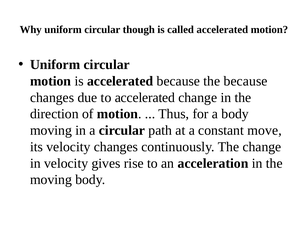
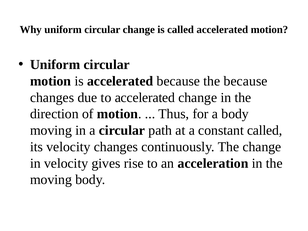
circular though: though -> change
constant move: move -> called
